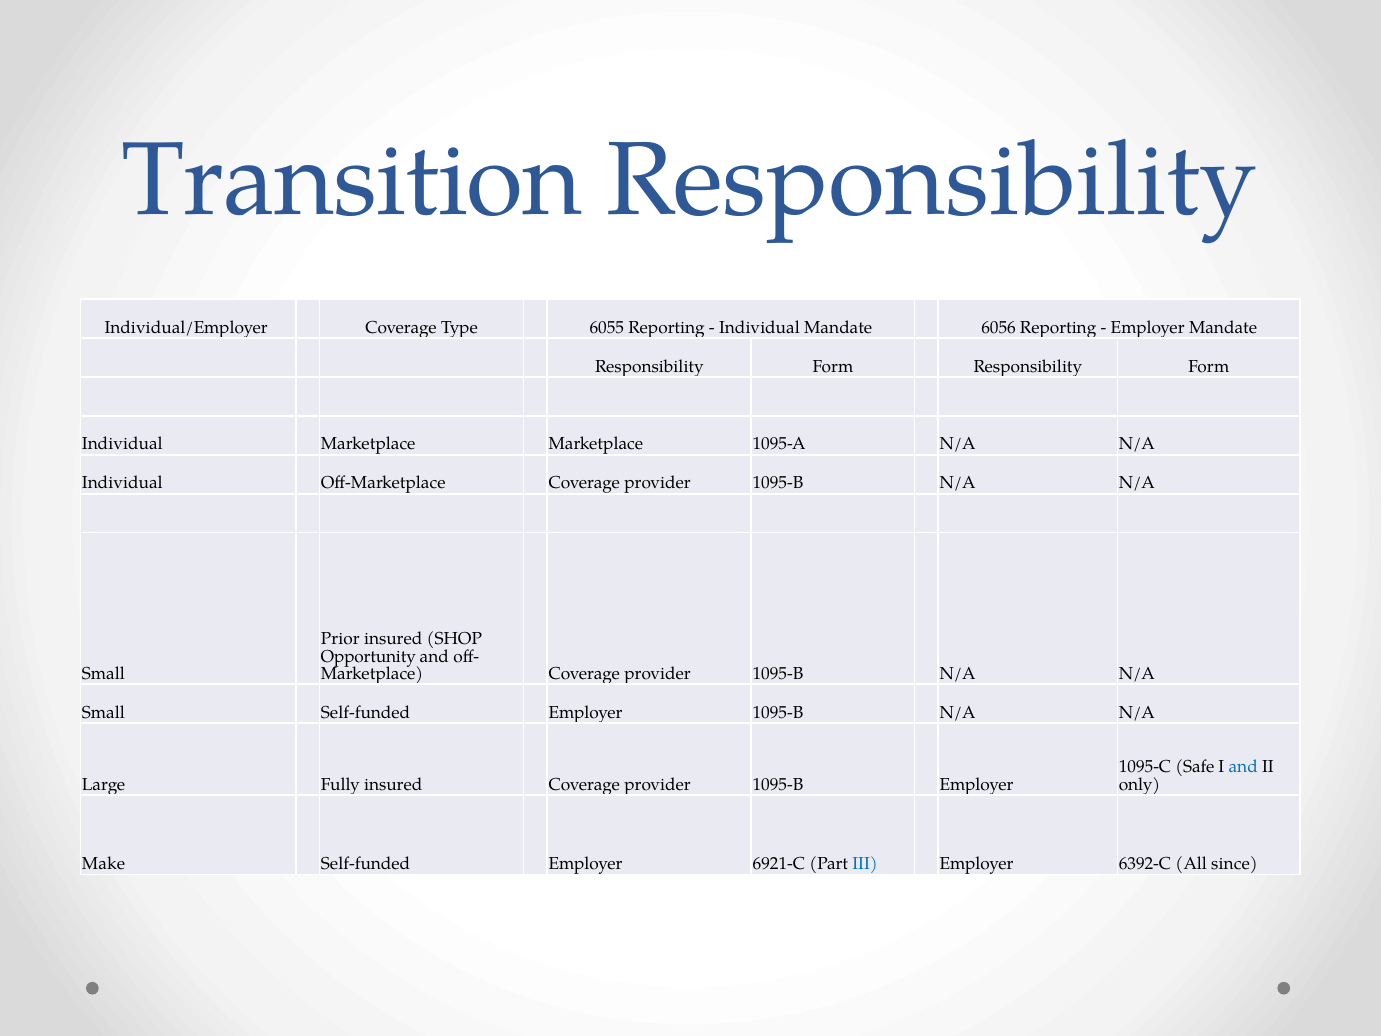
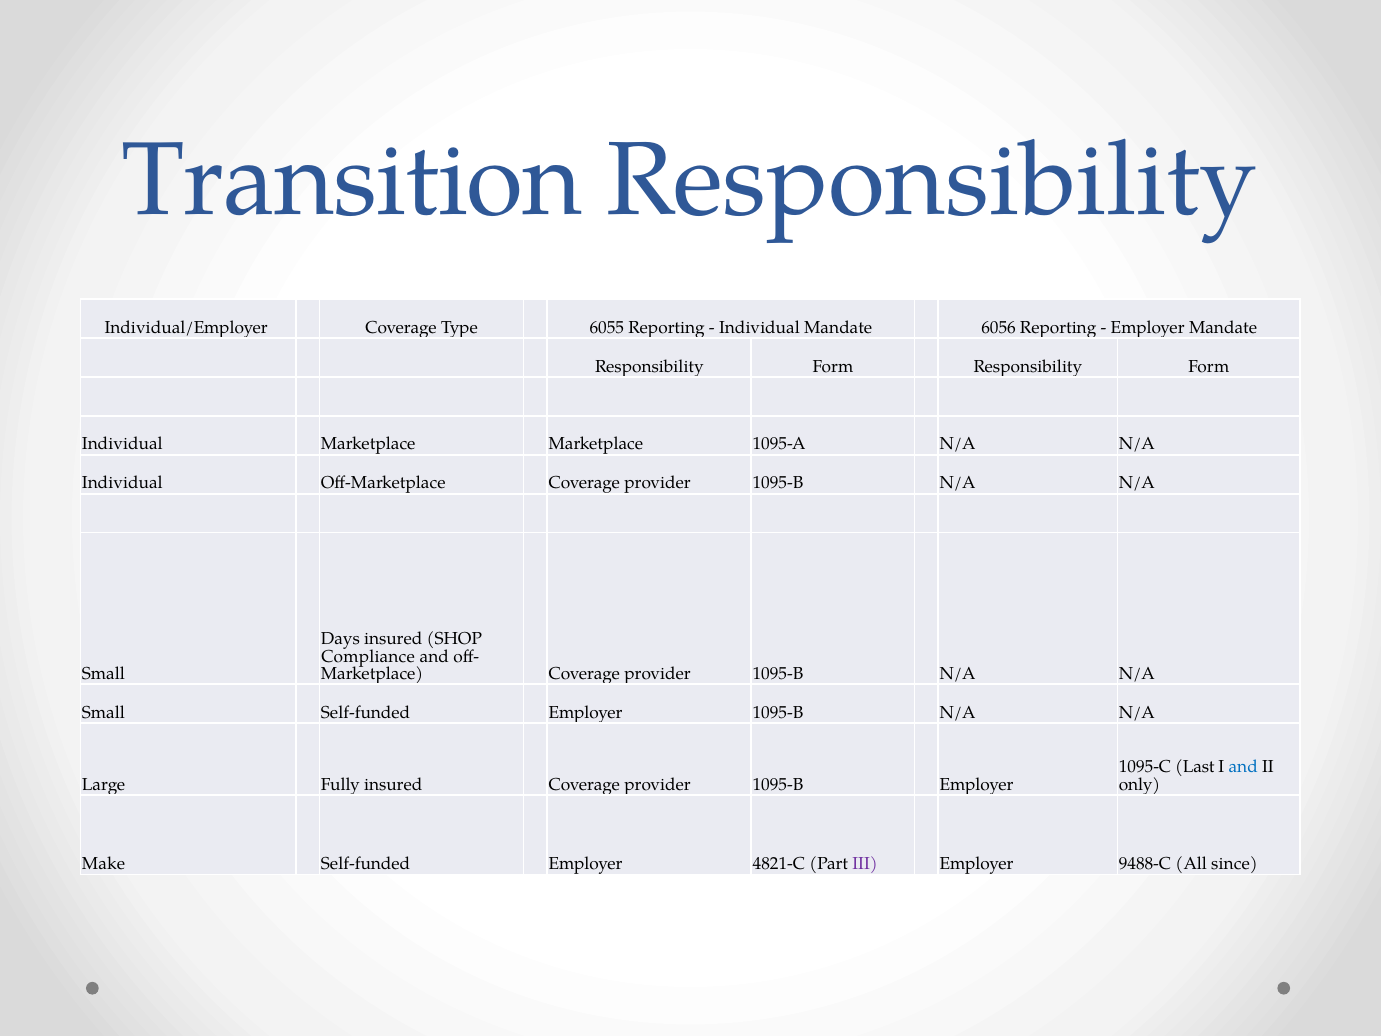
Prior: Prior -> Days
Opportunity: Opportunity -> Compliance
Safe: Safe -> Last
6921-C: 6921-C -> 4821-C
III colour: blue -> purple
6392-C: 6392-C -> 9488-C
